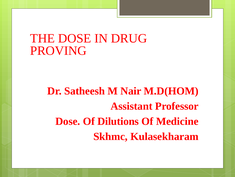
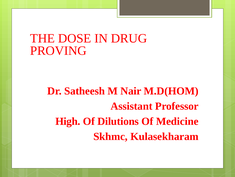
Dose at (68, 121): Dose -> High
